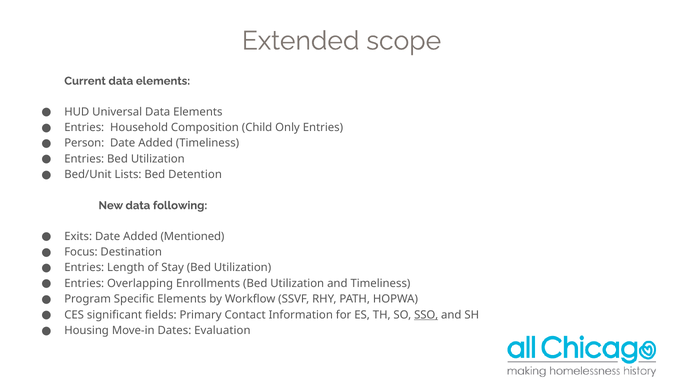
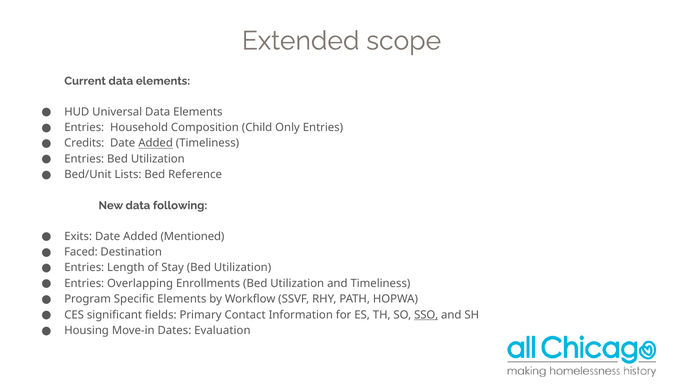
Person: Person -> Credits
Added at (156, 143) underline: none -> present
Detention: Detention -> Reference
Focus: Focus -> Faced
